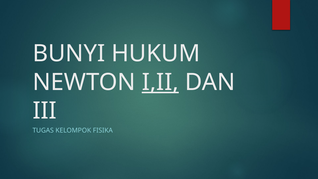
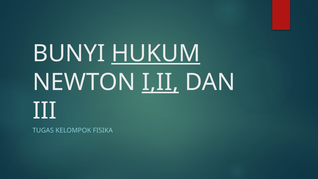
HUKUM underline: none -> present
